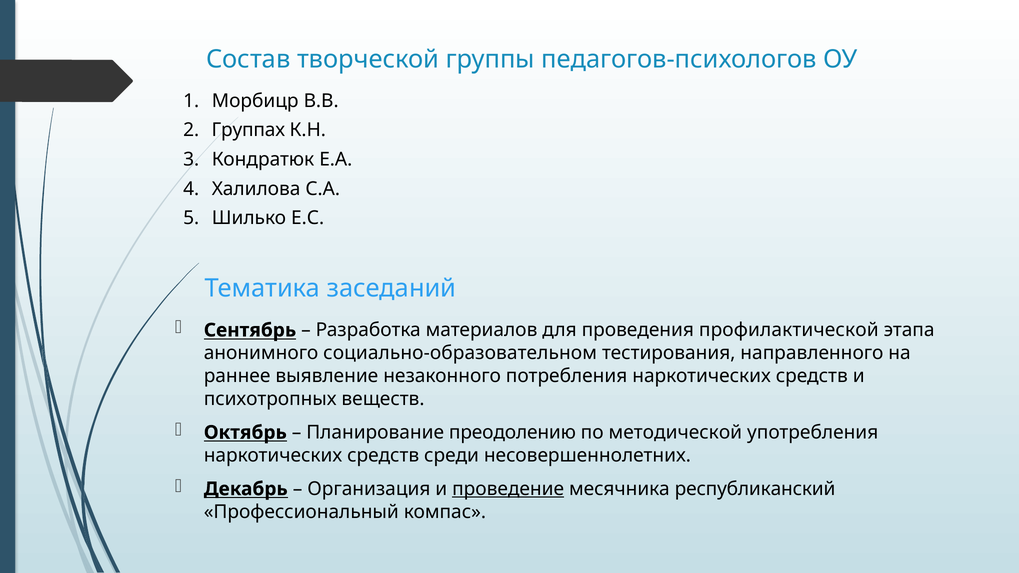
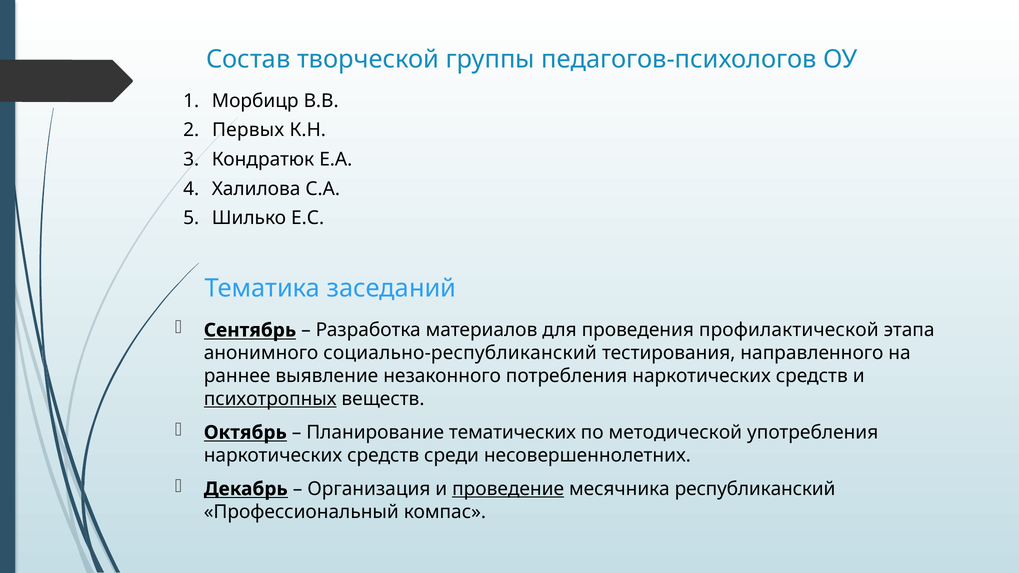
Группах: Группах -> Первых
социально-образовательном: социально-образовательном -> социально-республиканский
психотропных underline: none -> present
преодолению: преодолению -> тематических
